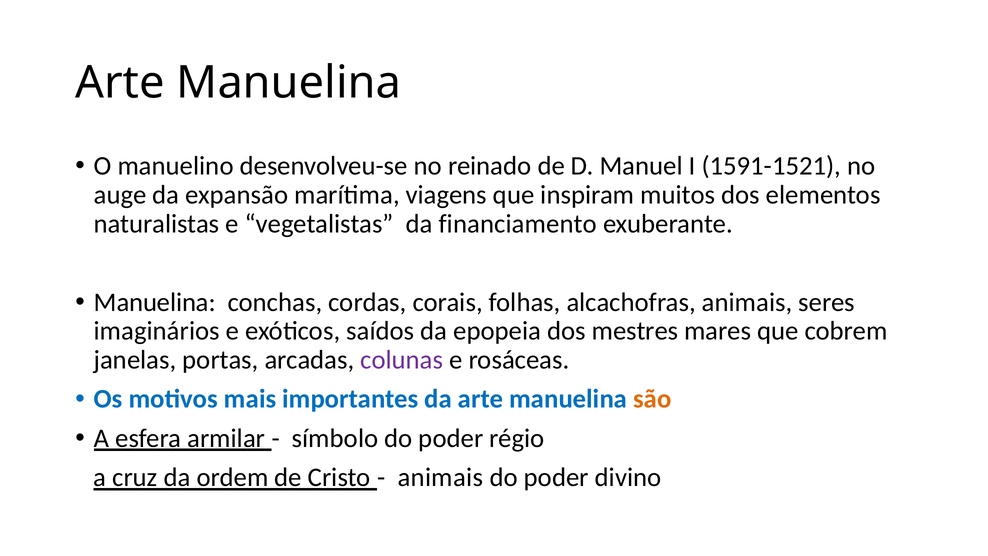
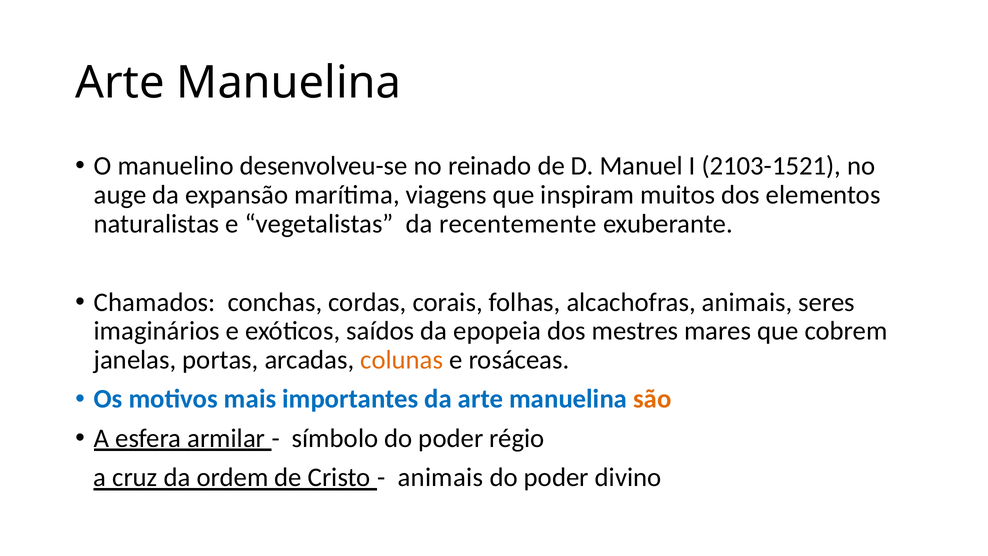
1591-1521: 1591-1521 -> 2103-1521
financiamento: financiamento -> recentemente
Manuelina at (155, 302): Manuelina -> Chamados
colunas colour: purple -> orange
